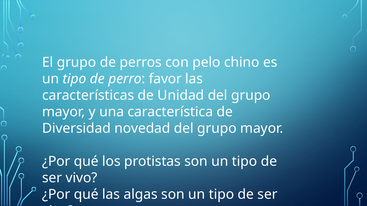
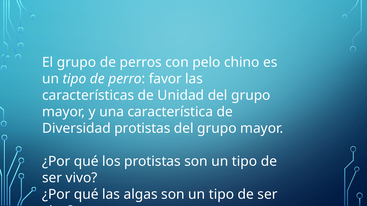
Diversidad novedad: novedad -> protistas
